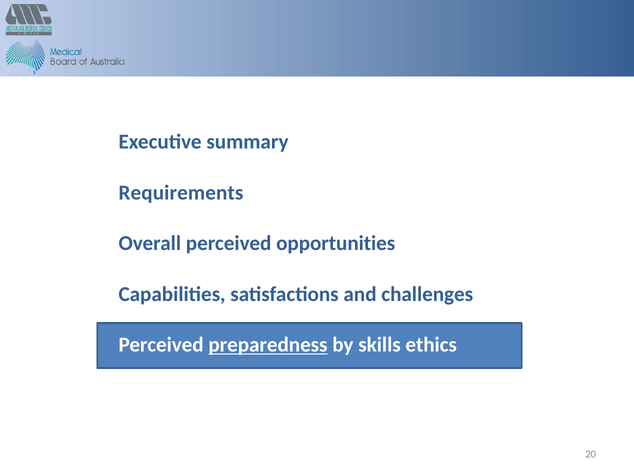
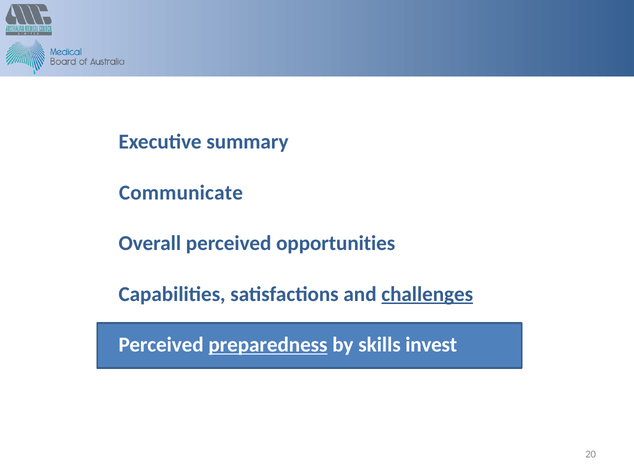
Requirements: Requirements -> Communicate
challenges underline: none -> present
ethics: ethics -> invest
